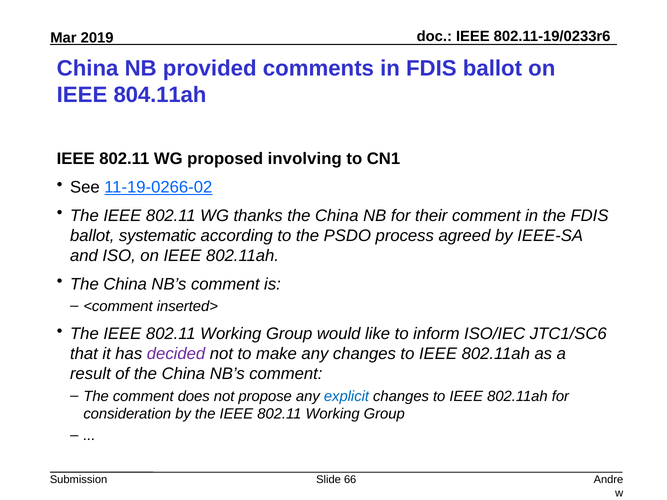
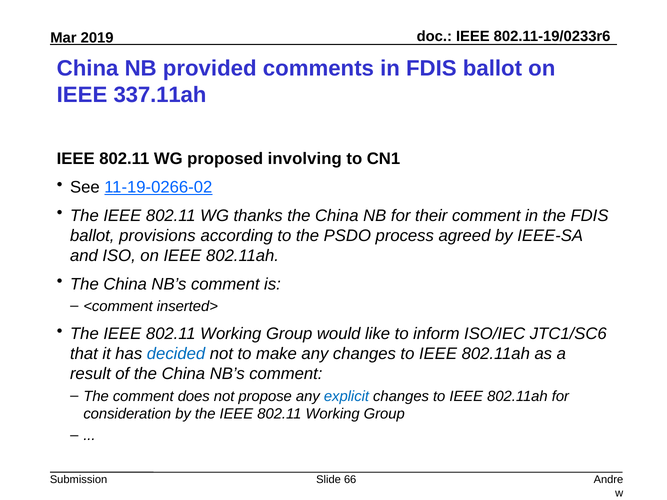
804.11ah: 804.11ah -> 337.11ah
systematic: systematic -> provisions
decided colour: purple -> blue
